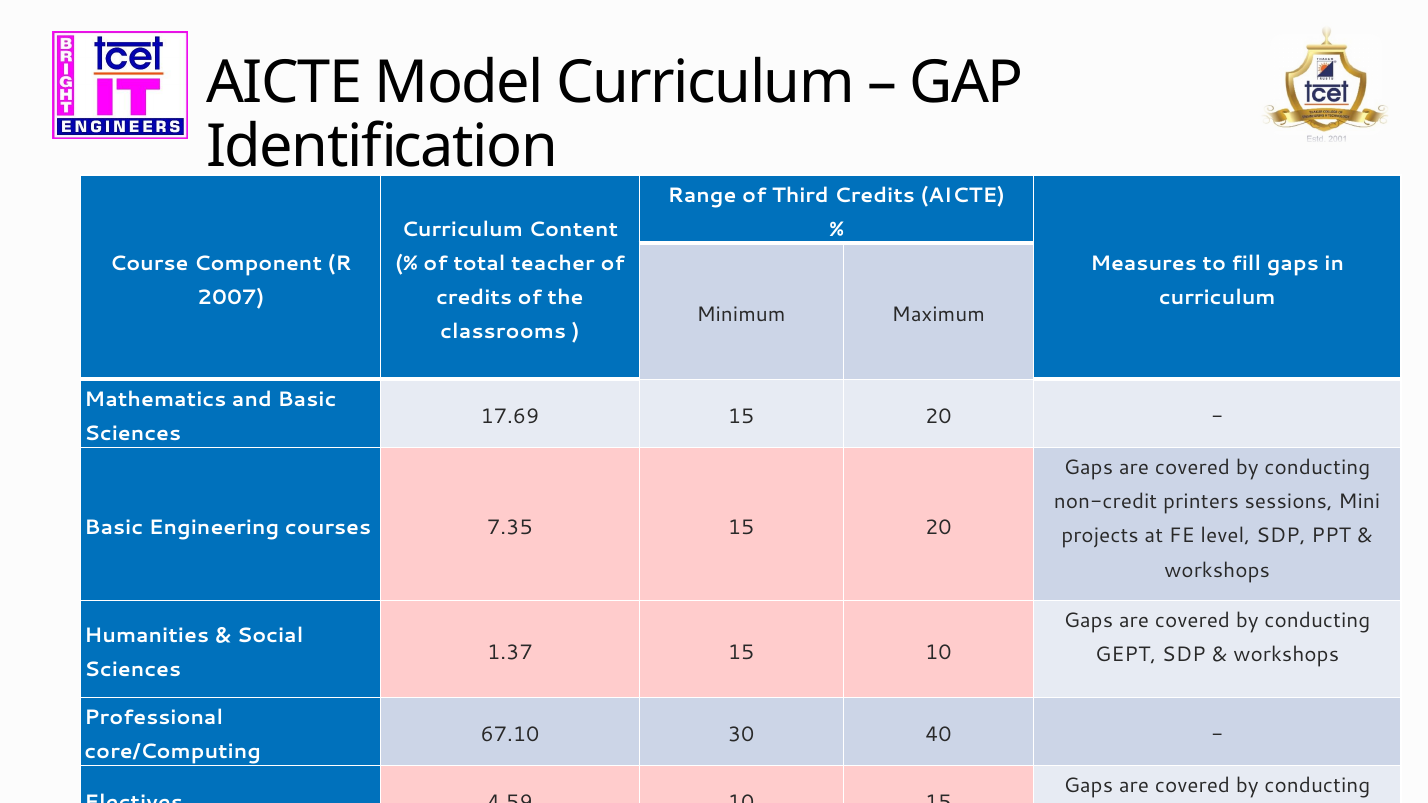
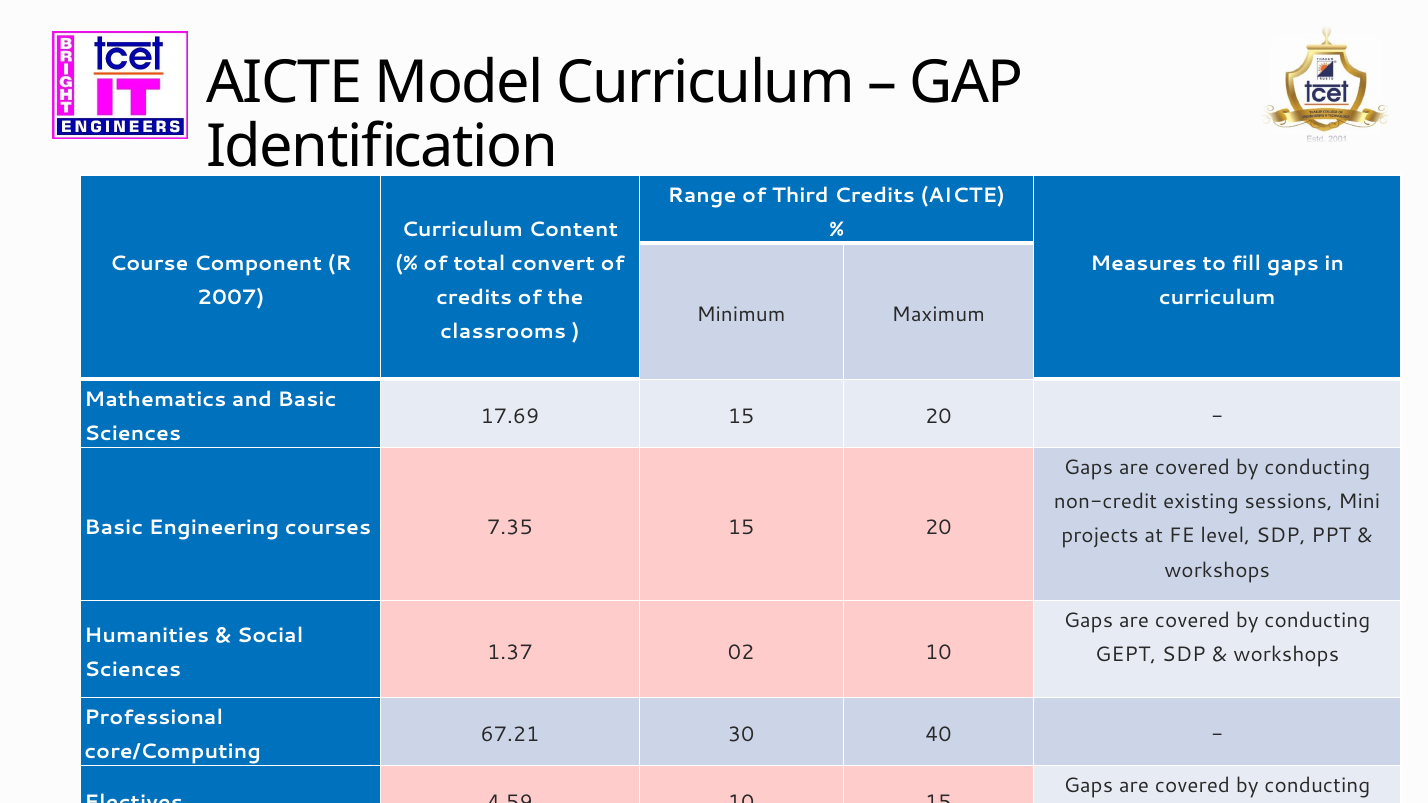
teacher: teacher -> convert
printers: printers -> existing
1.37 15: 15 -> 02
67.10: 67.10 -> 67.21
